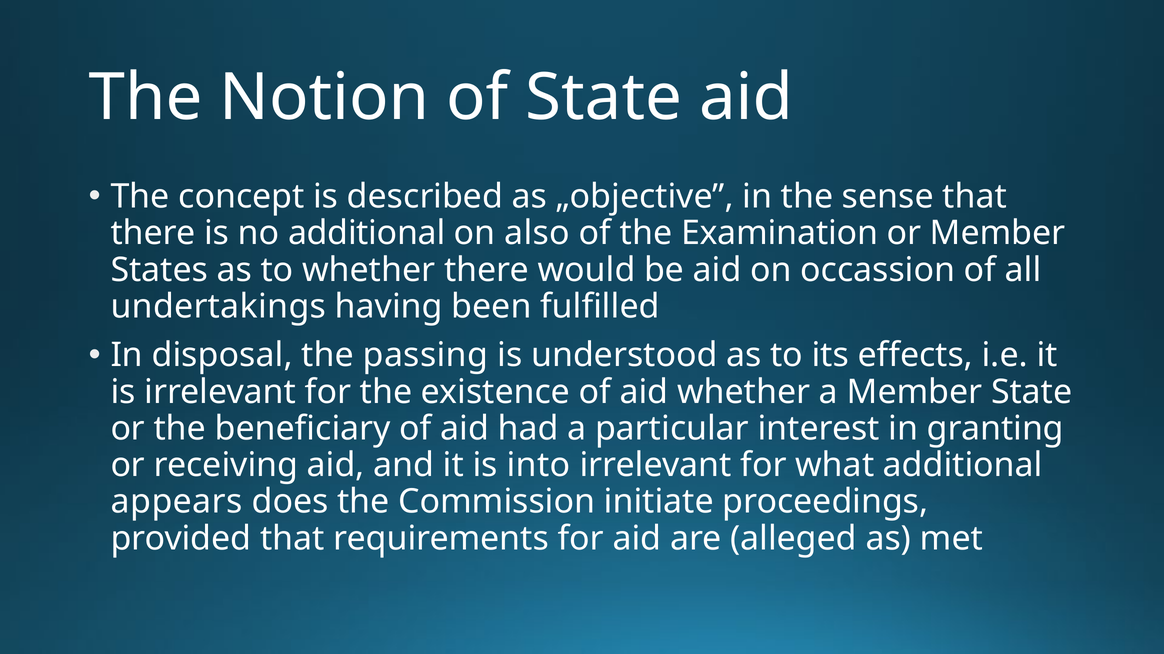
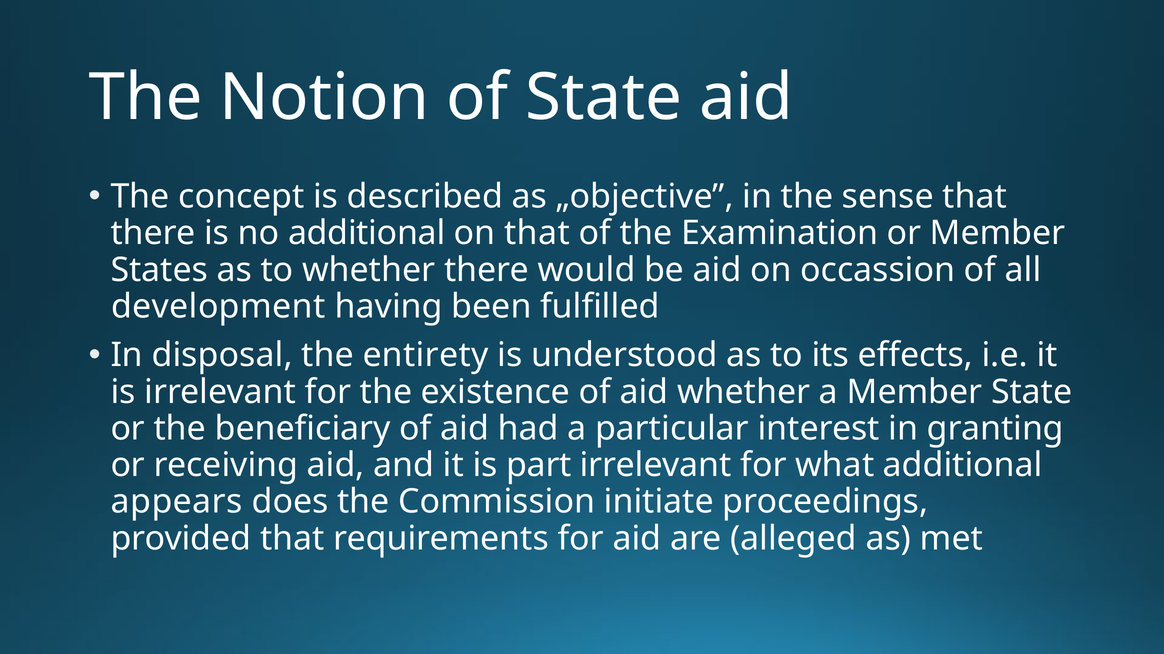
on also: also -> that
undertakings: undertakings -> development
passing: passing -> entirety
into: into -> part
